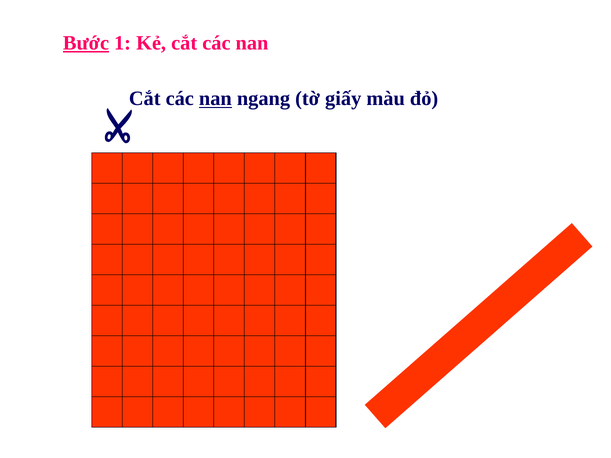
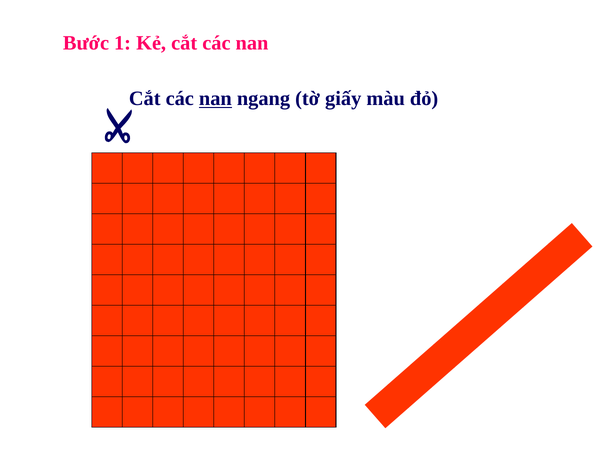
Bước underline: present -> none
